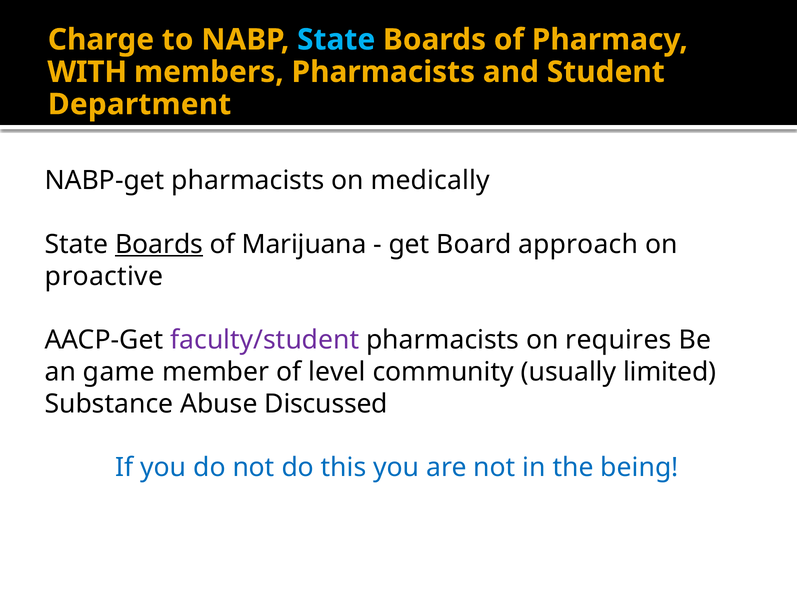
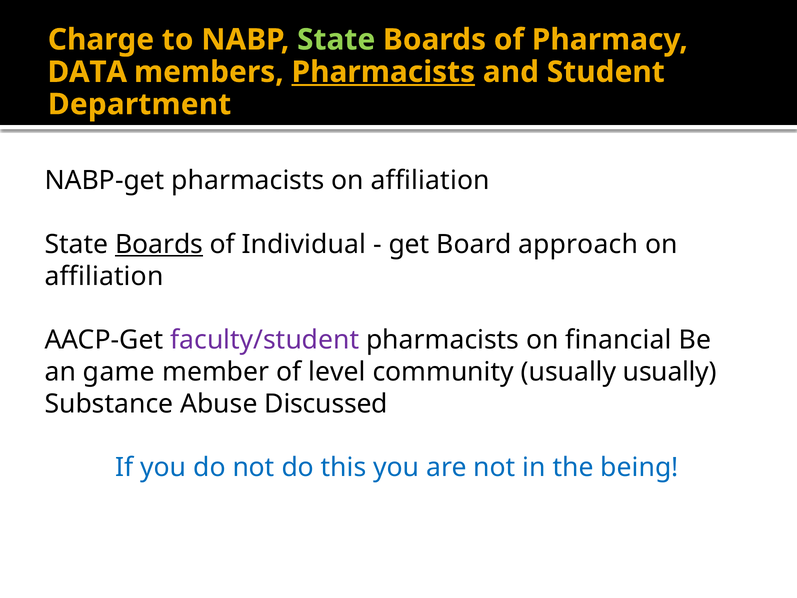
State at (336, 40) colour: light blue -> light green
WITH: WITH -> DATA
Pharmacists at (383, 72) underline: none -> present
pharmacists on medically: medically -> affiliation
Marijuana: Marijuana -> Individual
proactive at (104, 276): proactive -> affiliation
requires: requires -> financial
usually limited: limited -> usually
